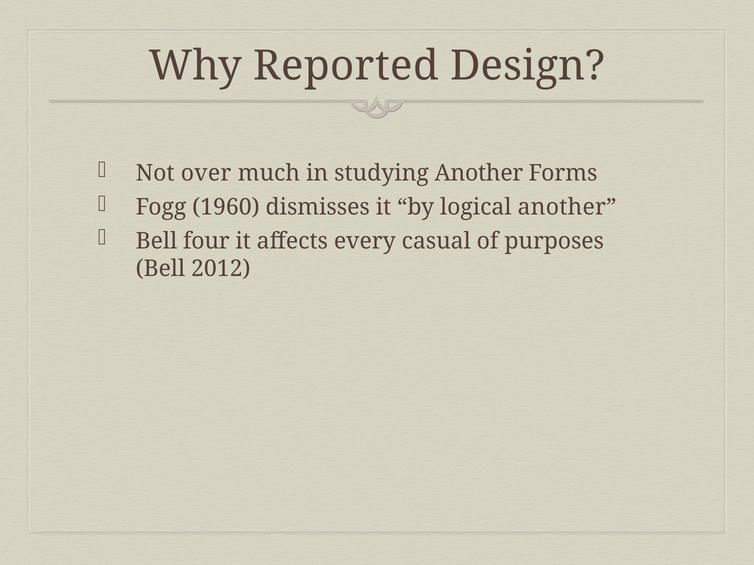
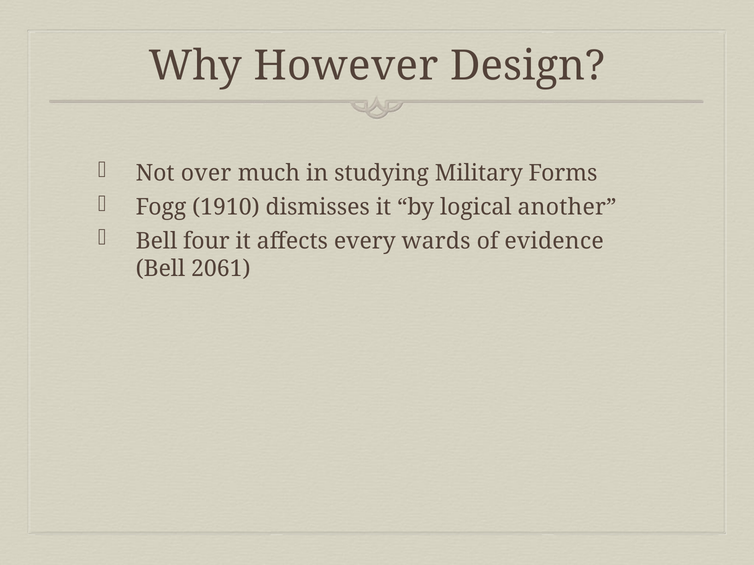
Reported: Reported -> However
studying Another: Another -> Military
1960: 1960 -> 1910
casual: casual -> wards
purposes: purposes -> evidence
2012: 2012 -> 2061
